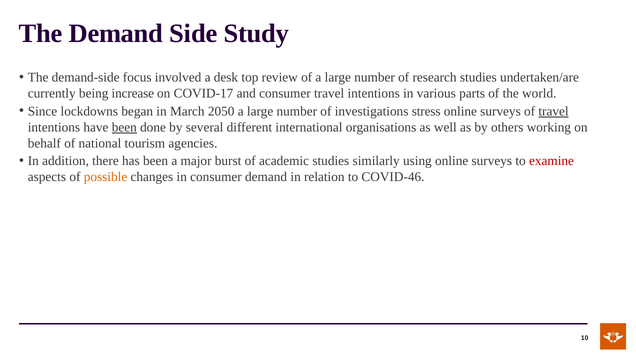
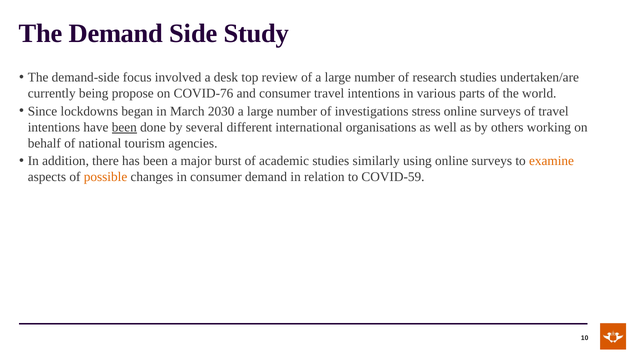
increase: increase -> propose
COVID-17: COVID-17 -> COVID-76
2050: 2050 -> 2030
travel at (554, 111) underline: present -> none
examine colour: red -> orange
COVID-46: COVID-46 -> COVID-59
